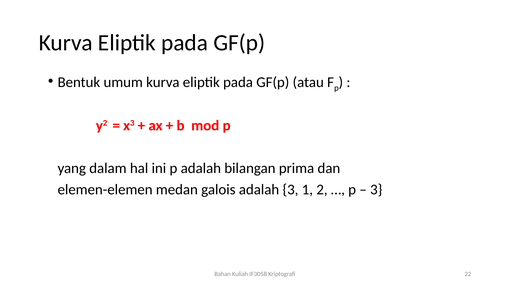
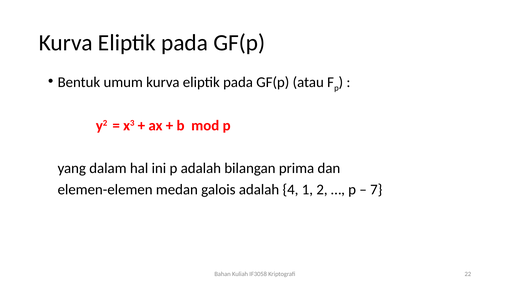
adalah 3: 3 -> 4
3 at (376, 189): 3 -> 7
